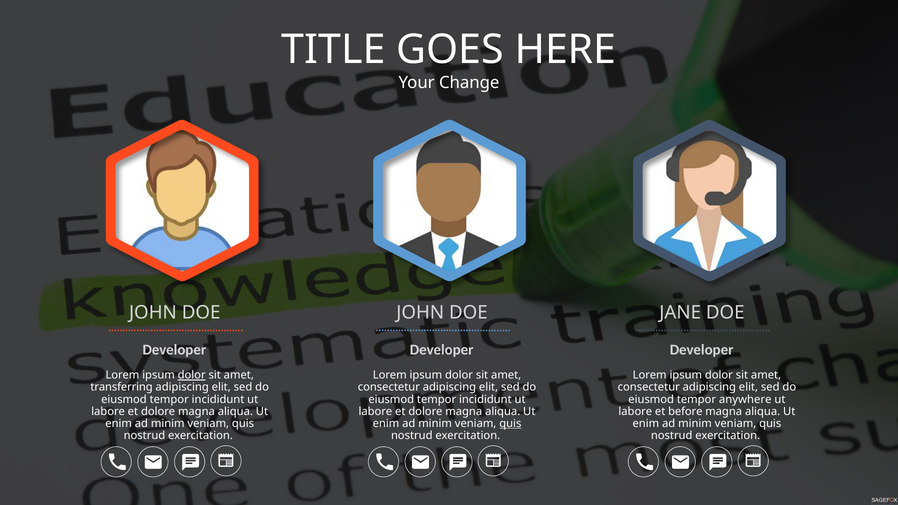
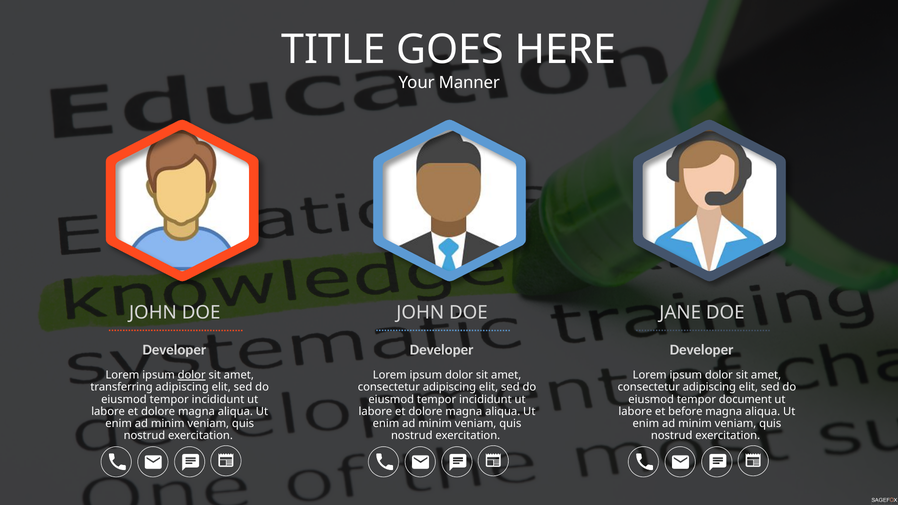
Change: Change -> Manner
anywhere: anywhere -> document
quis at (510, 424) underline: present -> none
